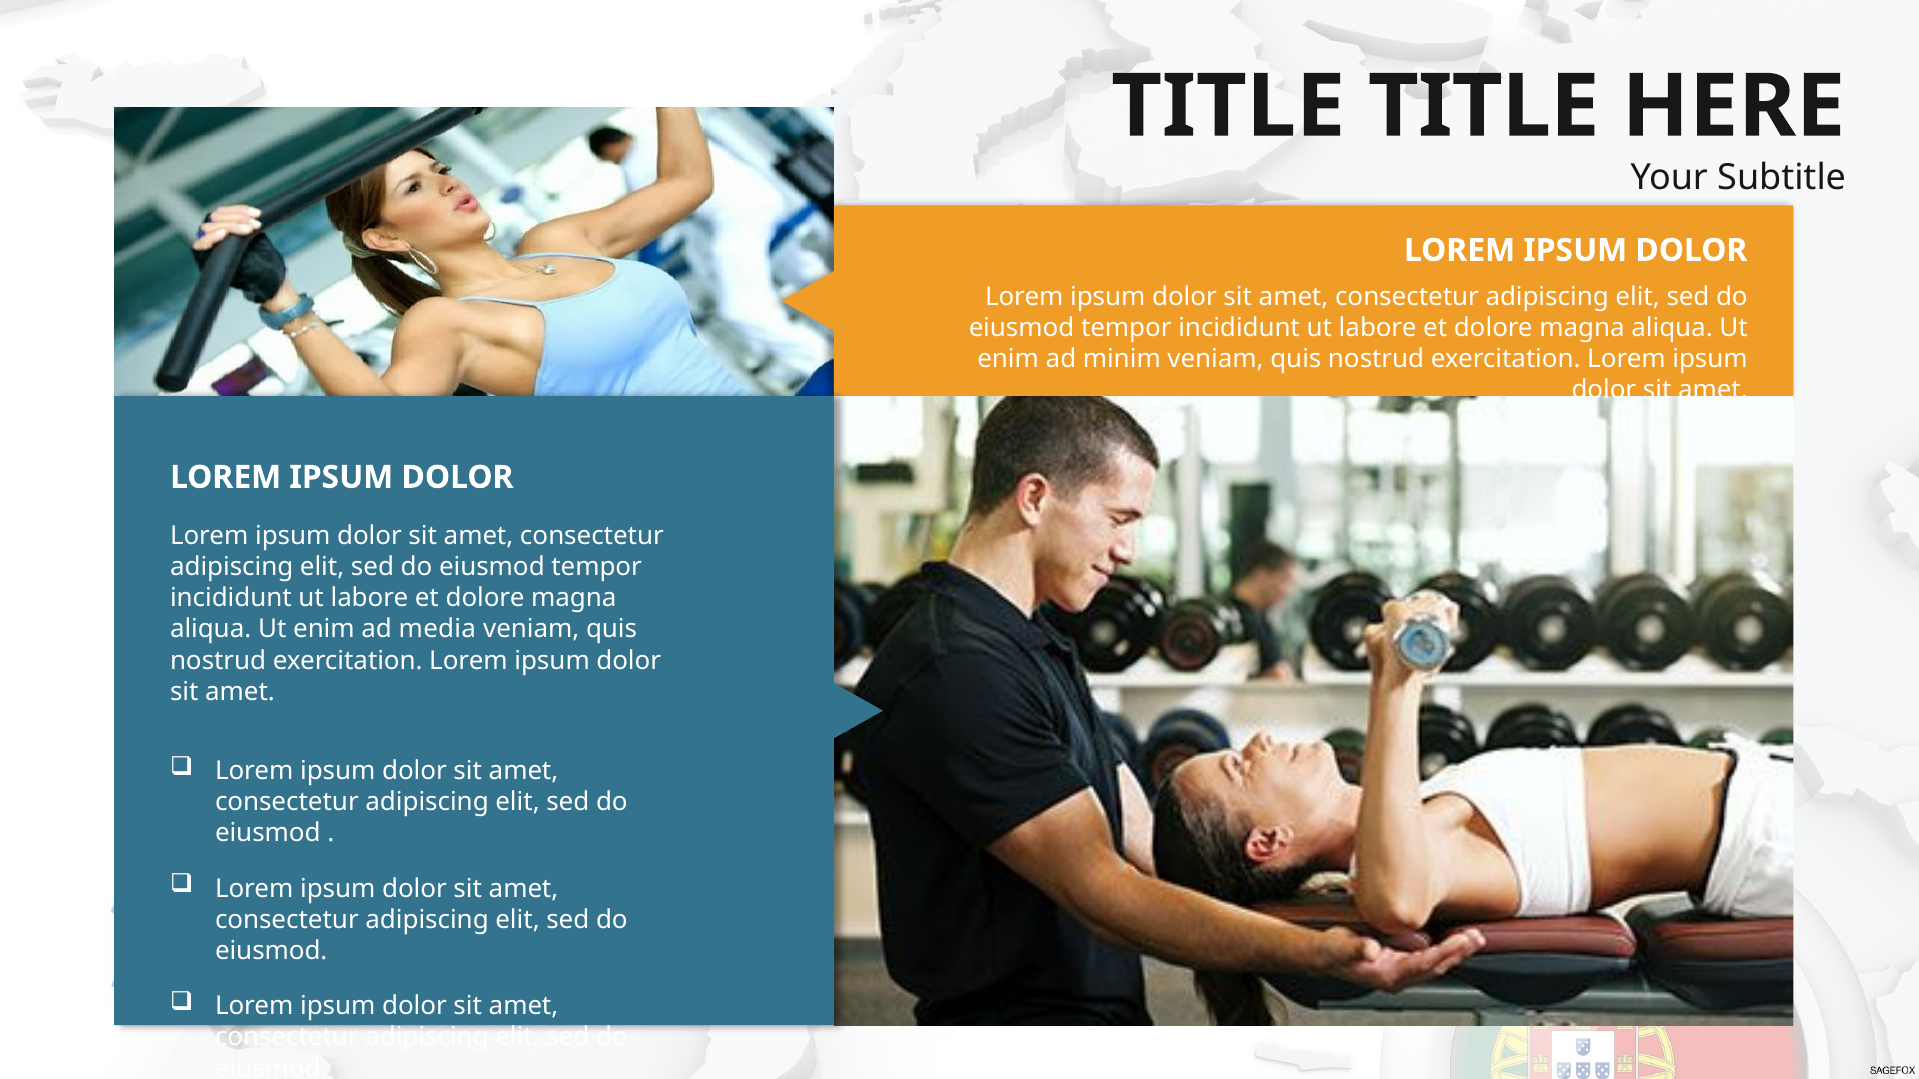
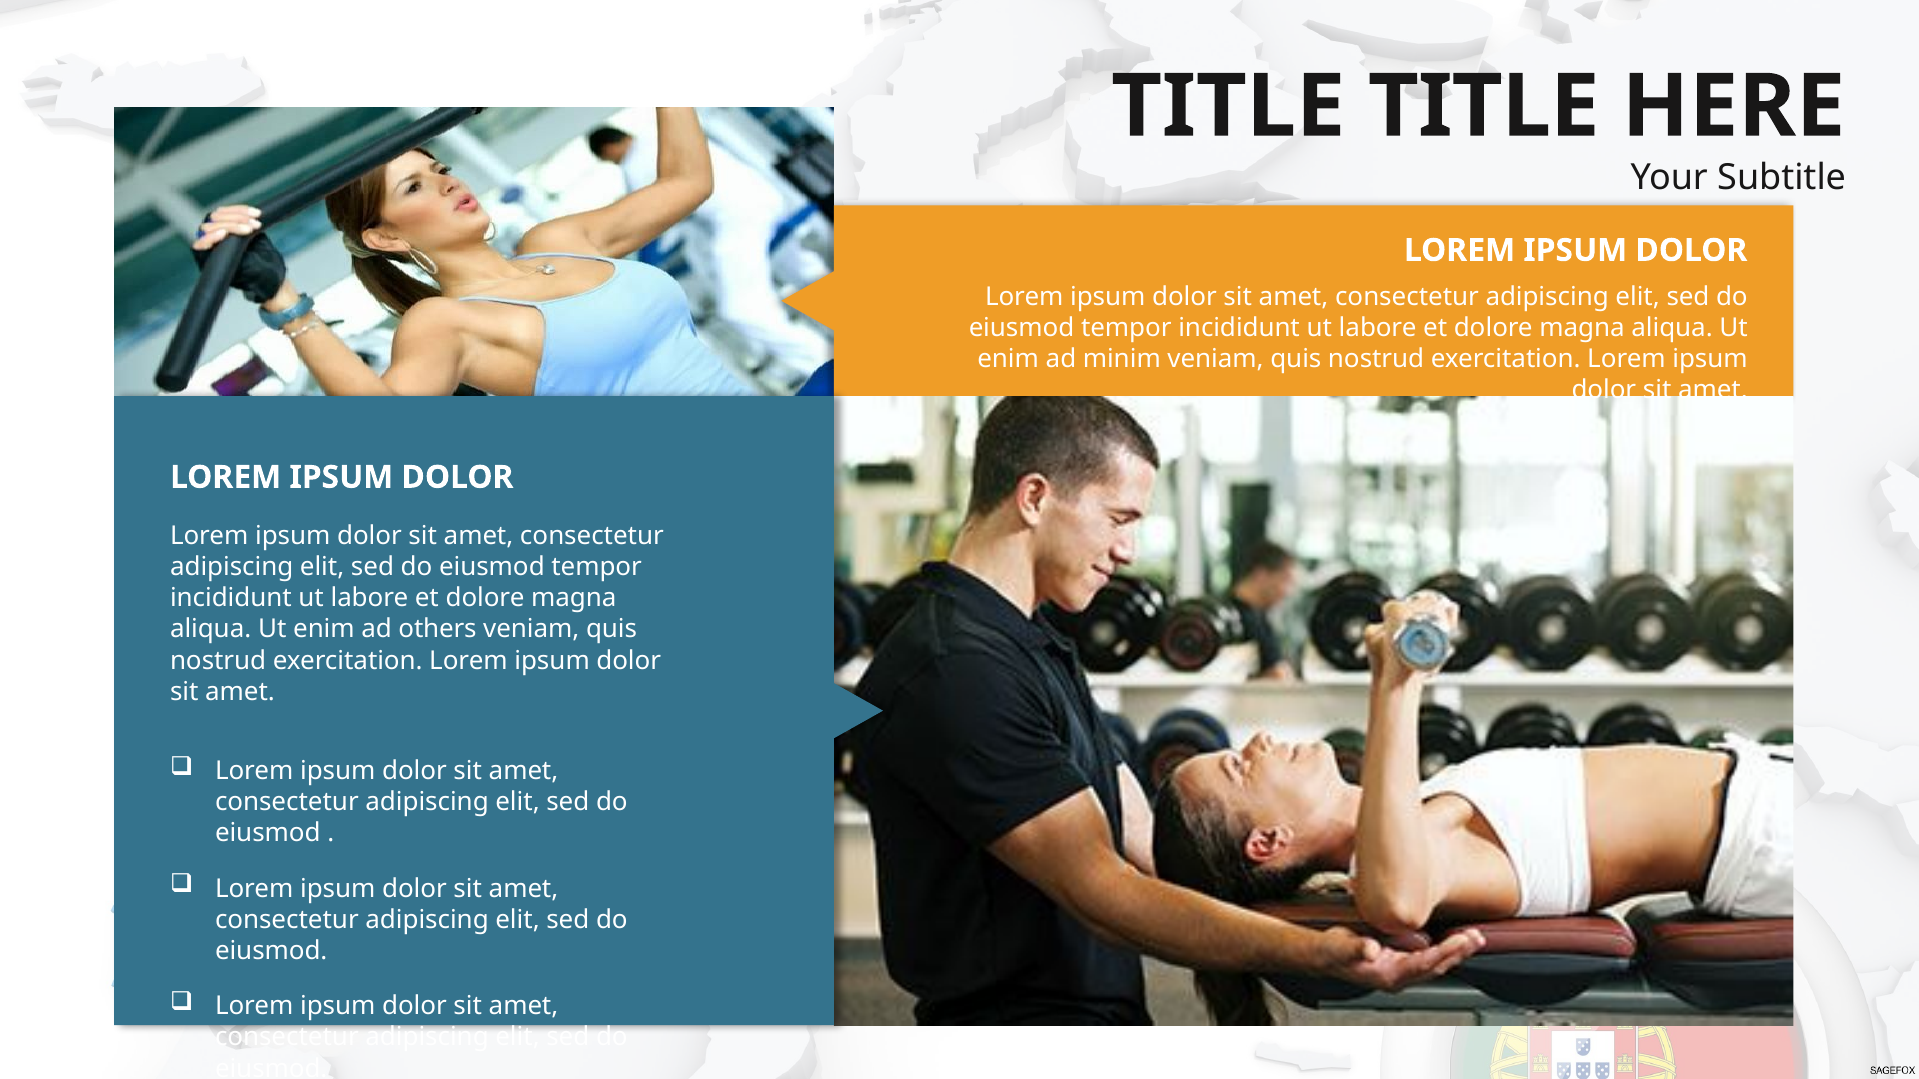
media: media -> others
